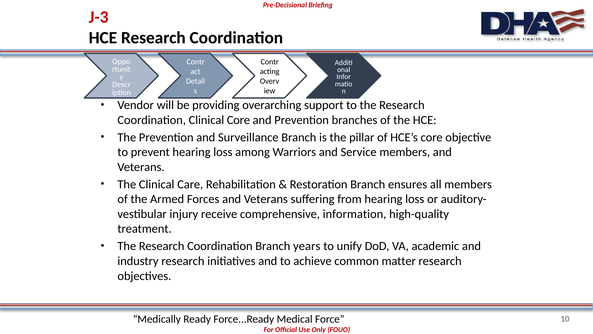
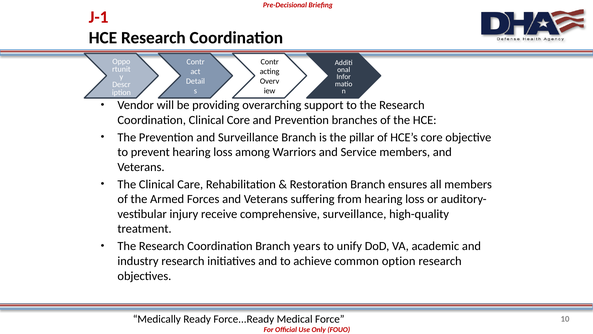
J-3: J-3 -> J-1
comprehensive information: information -> surveillance
matter: matter -> option
